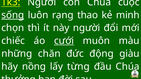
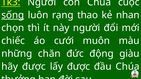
minh: minh -> nhan
cưới underline: present -> none
hãy nồng: nồng -> được
lấy từng: từng -> được
